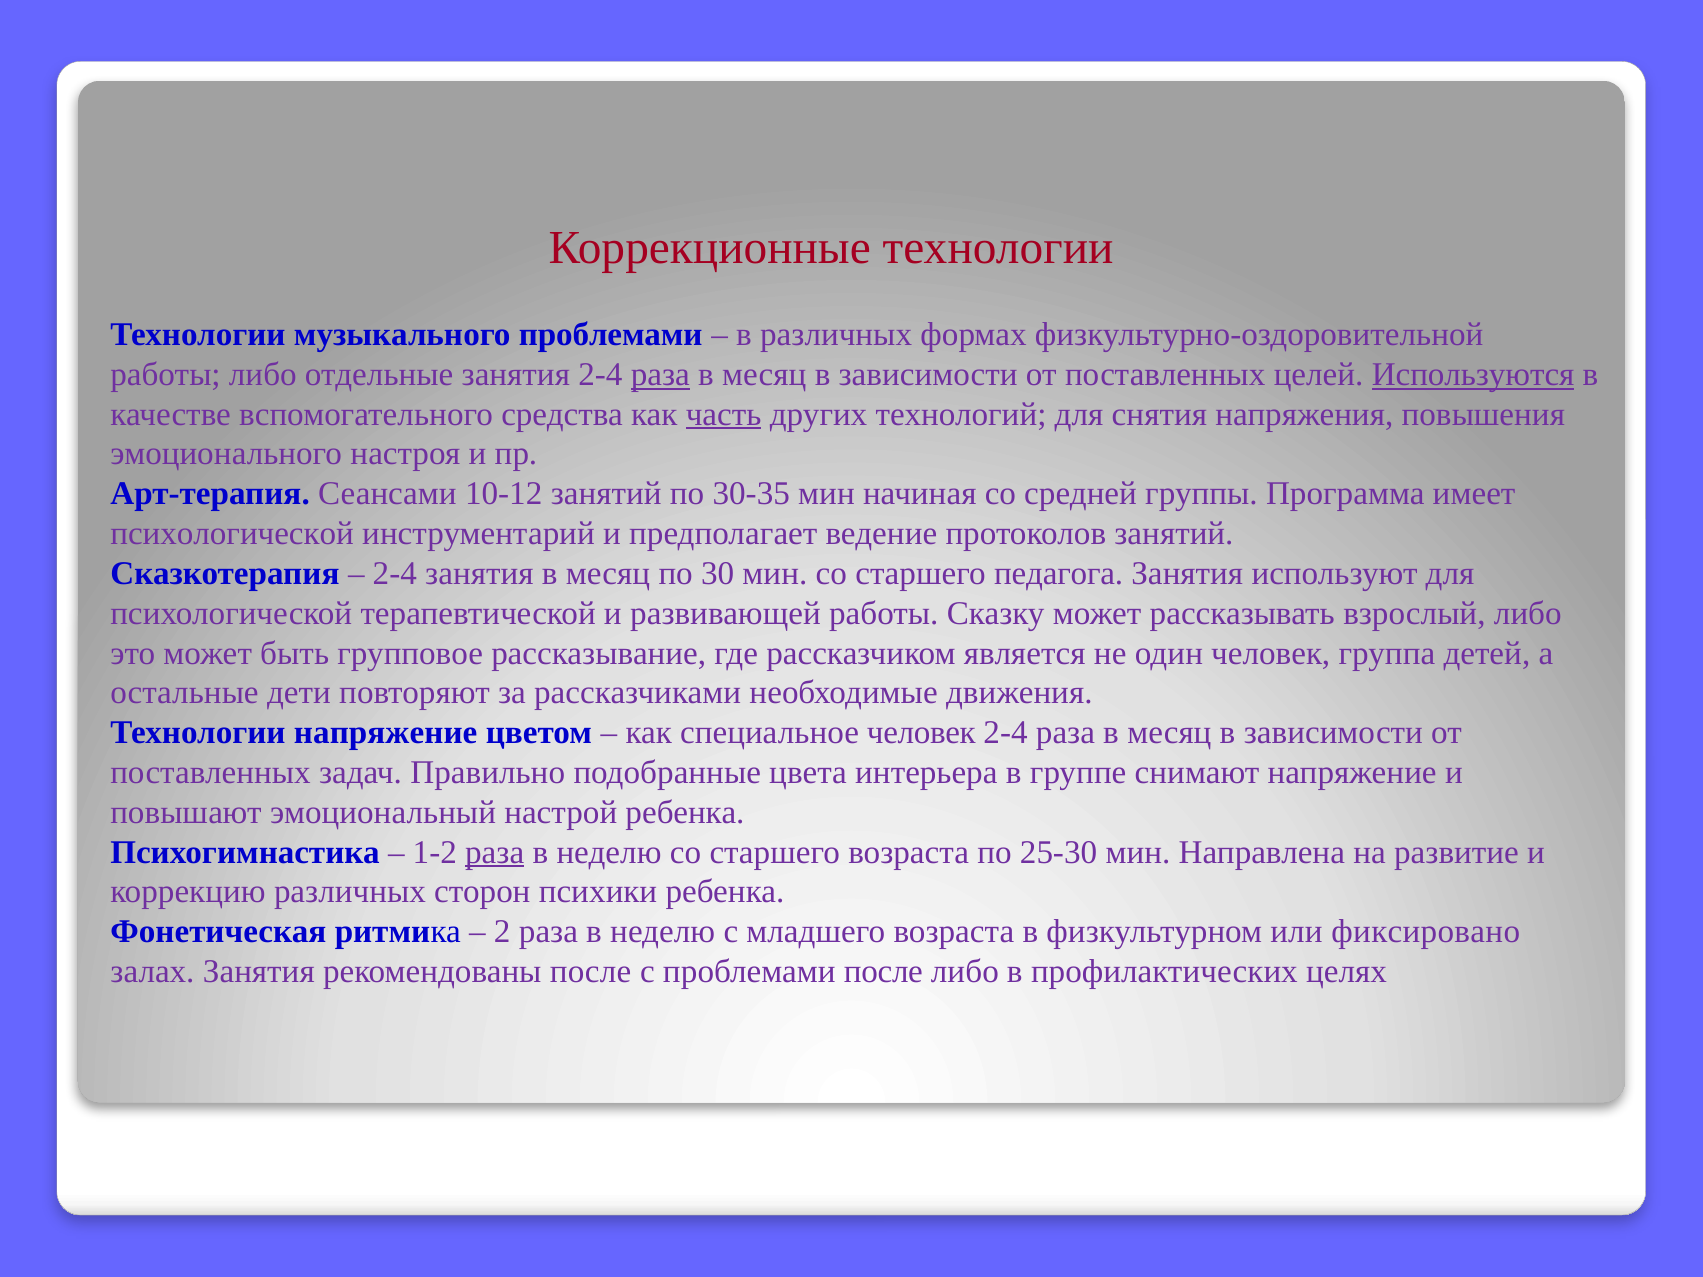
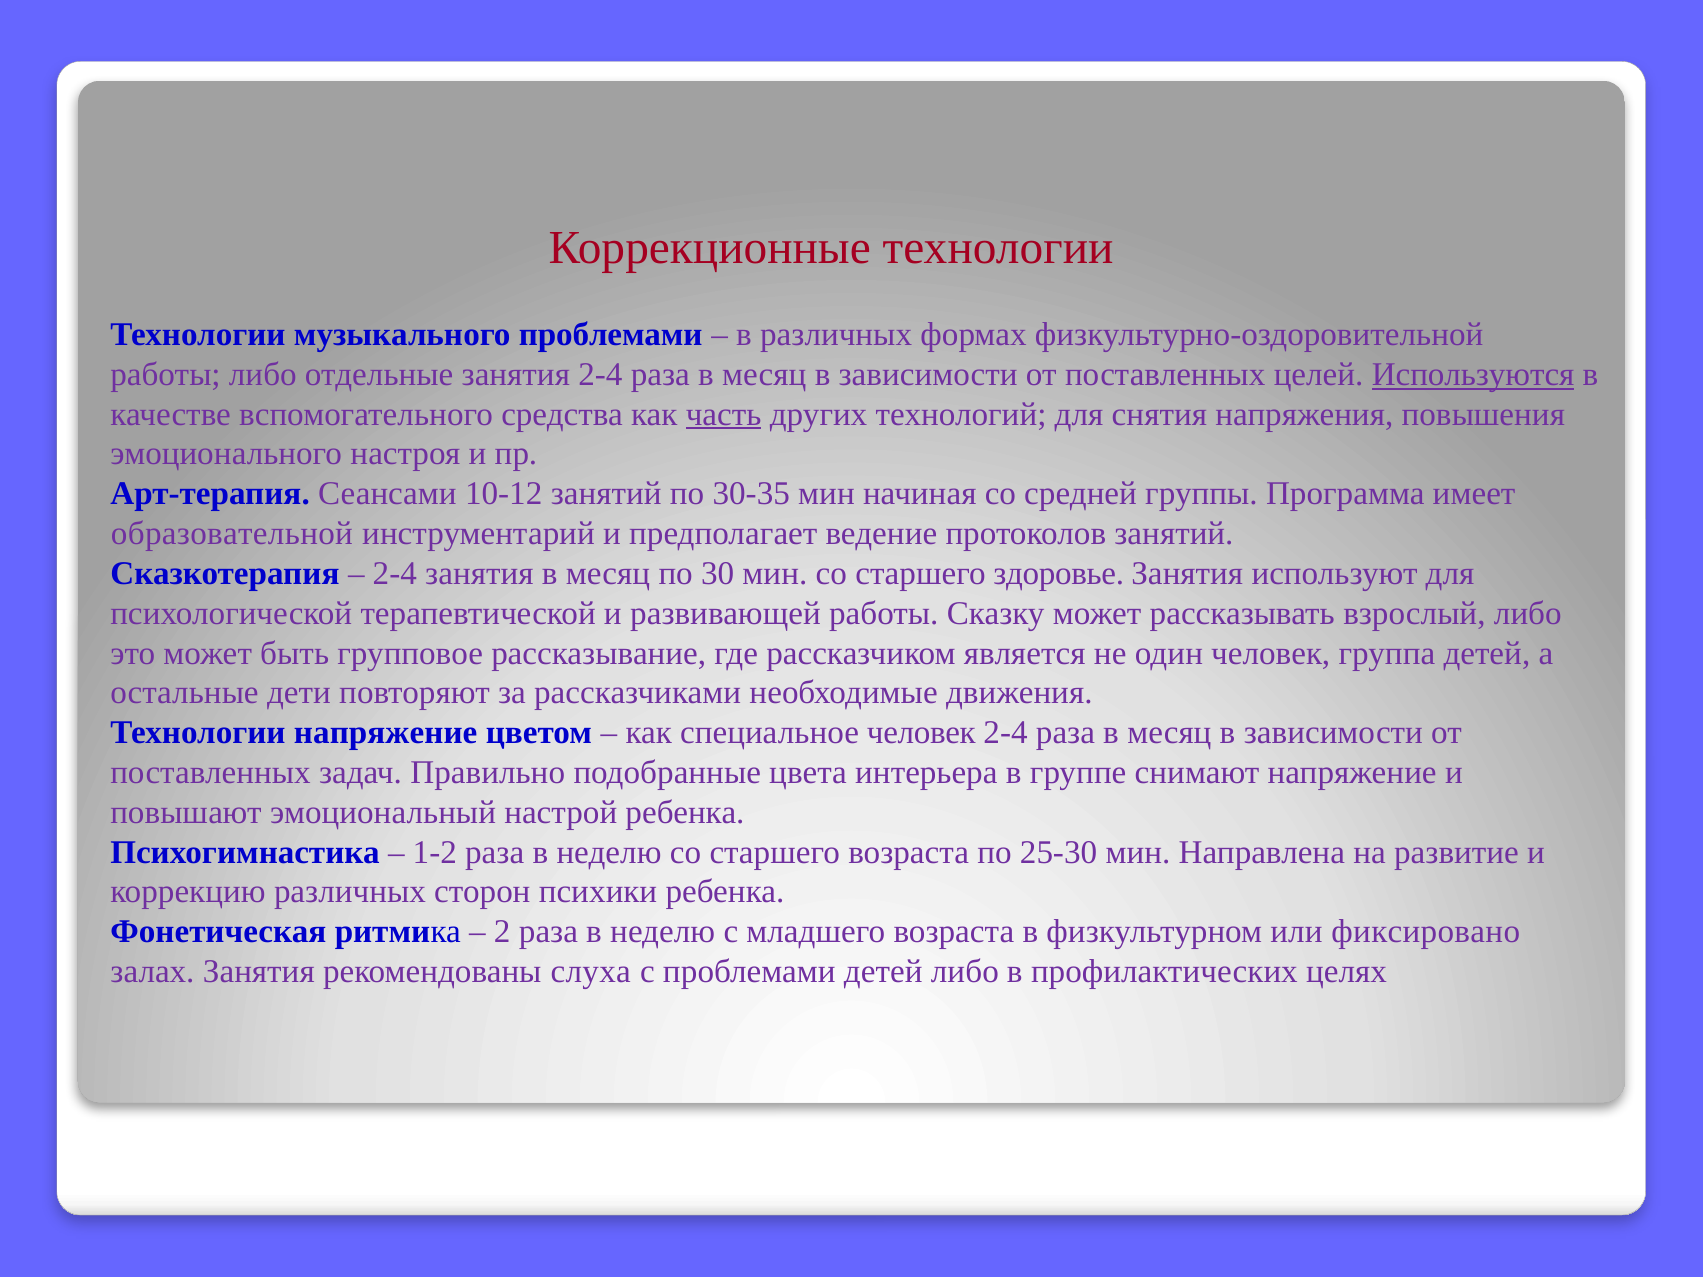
раза at (660, 374) underline: present -> none
психологической at (232, 534): психологической -> образовательной
педагога: педагога -> здоровье
раза at (495, 852) underline: present -> none
рекомендованы после: после -> слуха
проблемами после: после -> детей
